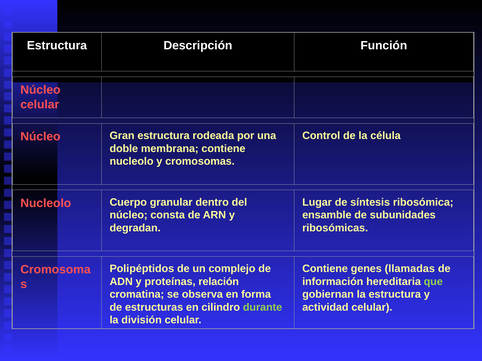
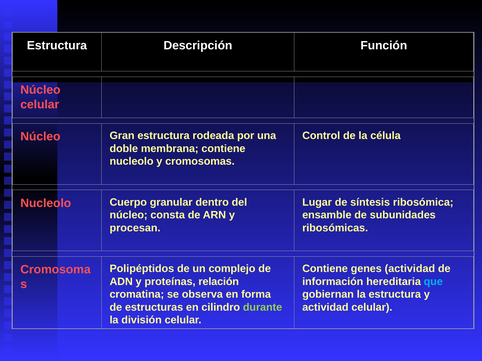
degradan: degradan -> procesan
genes llamadas: llamadas -> actividad
que colour: light green -> light blue
